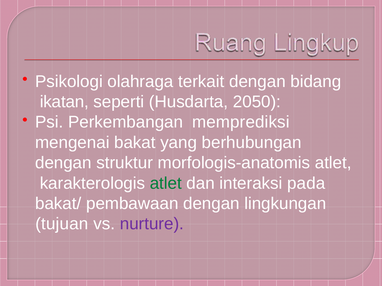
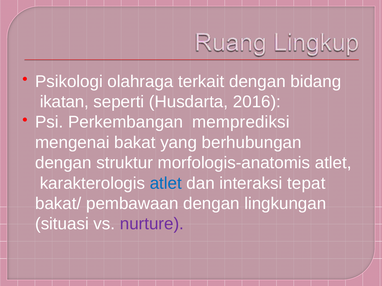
2050: 2050 -> 2016
atlet at (166, 183) colour: green -> blue
pada: pada -> tepat
tujuan: tujuan -> situasi
